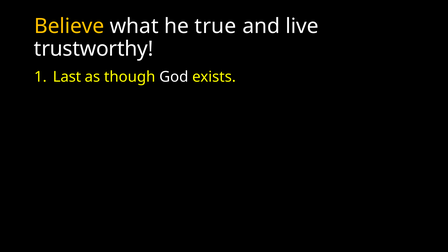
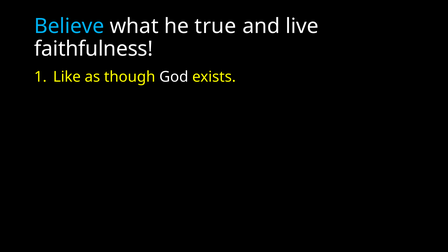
Believe colour: yellow -> light blue
trustworthy: trustworthy -> faithfulness
Last: Last -> Like
